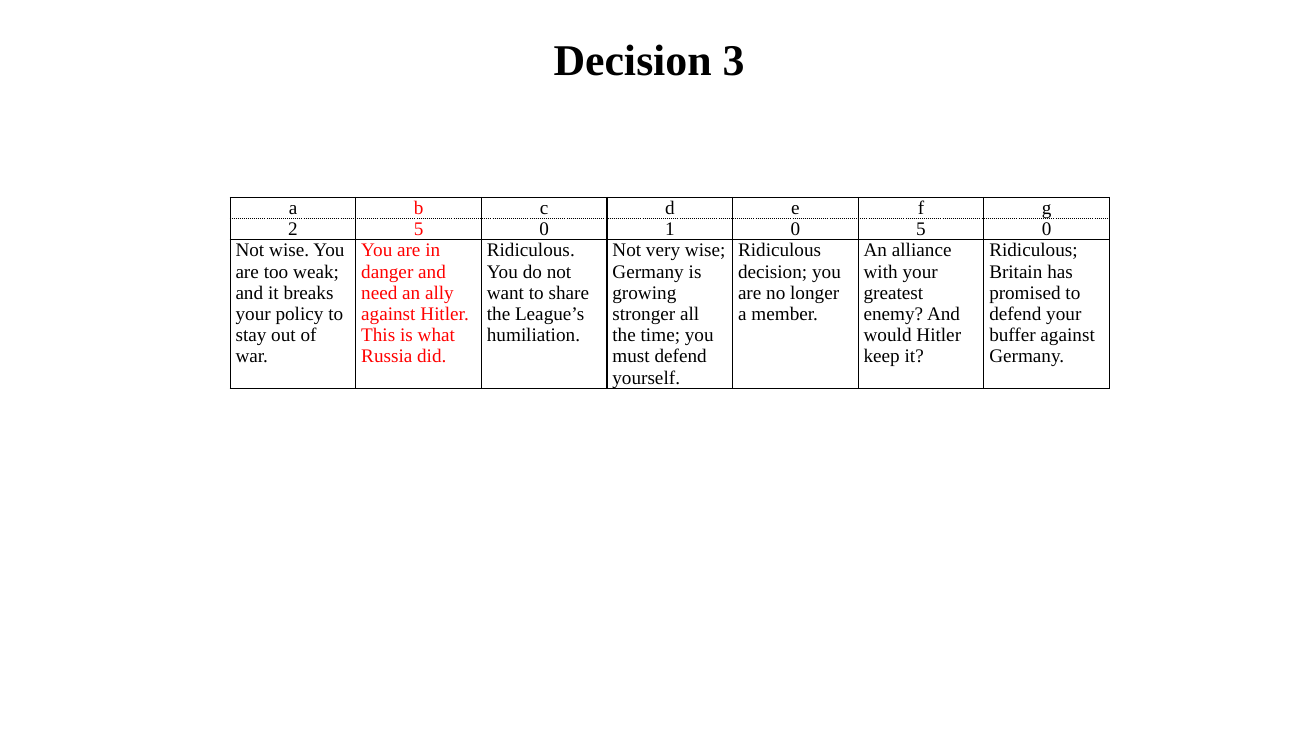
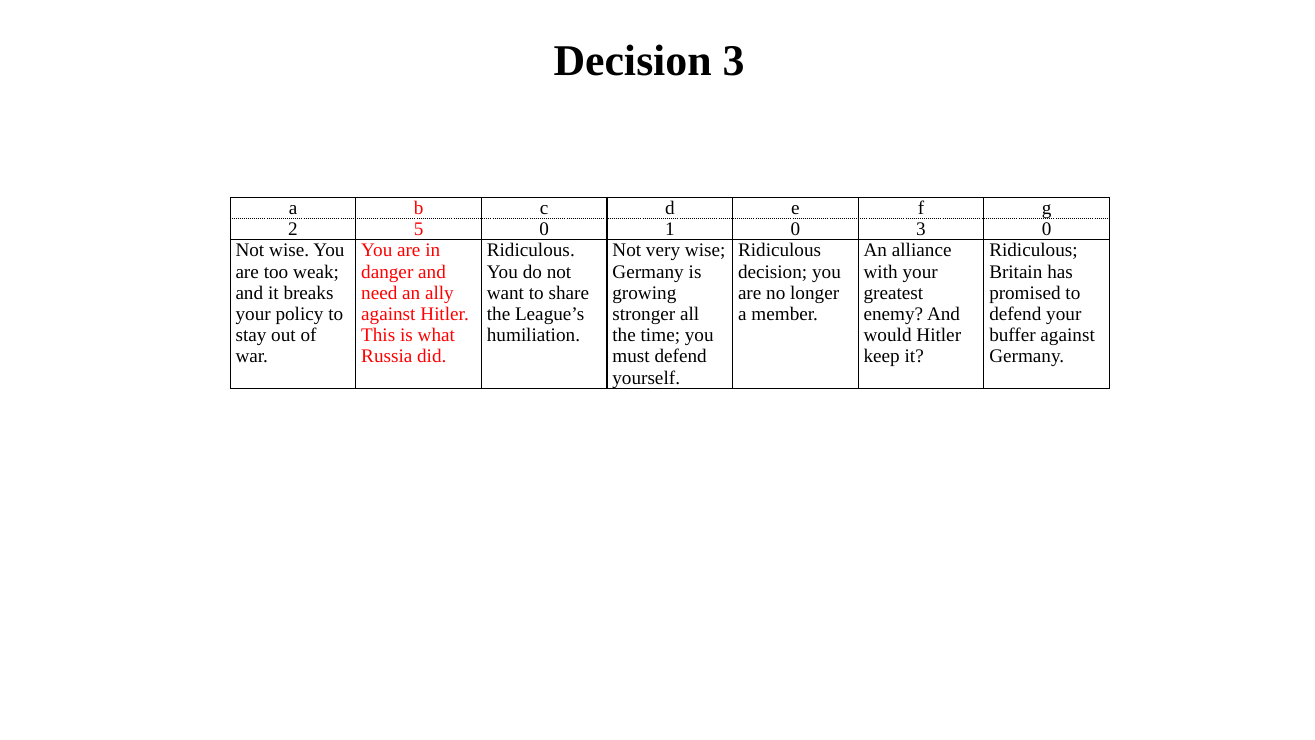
0 5: 5 -> 3
